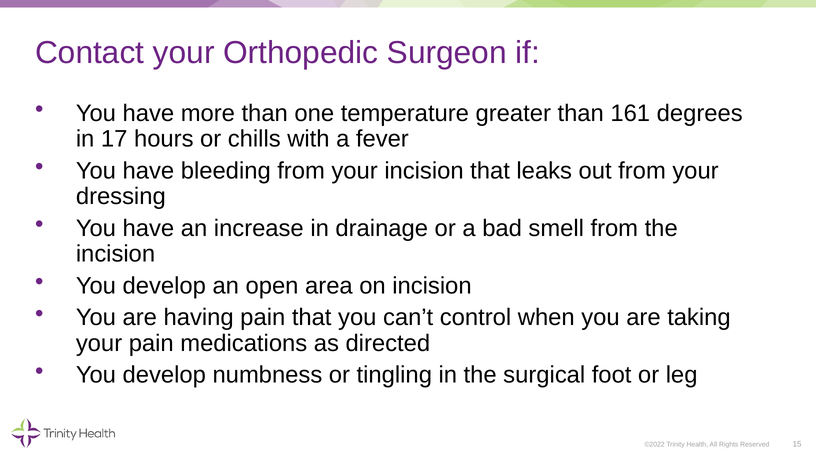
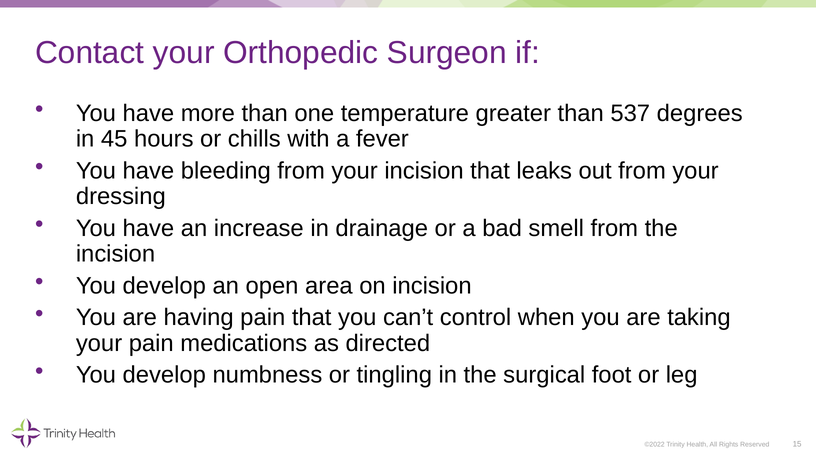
161: 161 -> 537
17: 17 -> 45
